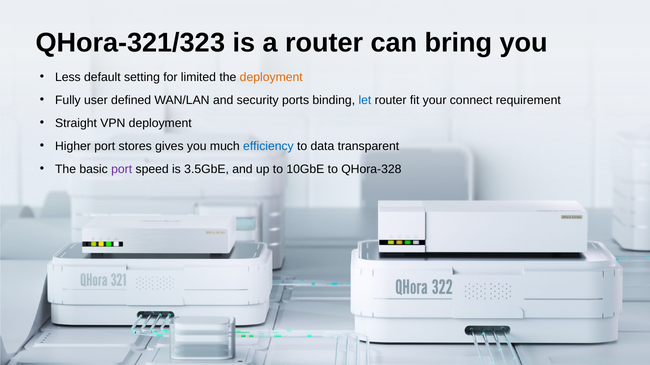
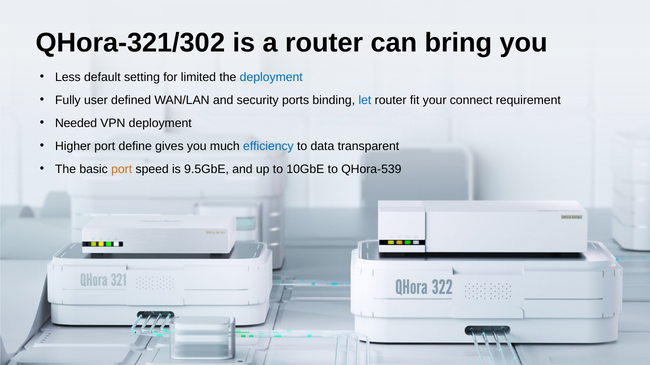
QHora-321/323: QHora-321/323 -> QHora-321/302
deployment at (271, 77) colour: orange -> blue
Straight: Straight -> Needed
stores: stores -> define
port at (122, 169) colour: purple -> orange
3.5GbE: 3.5GbE -> 9.5GbE
QHora-328: QHora-328 -> QHora-539
